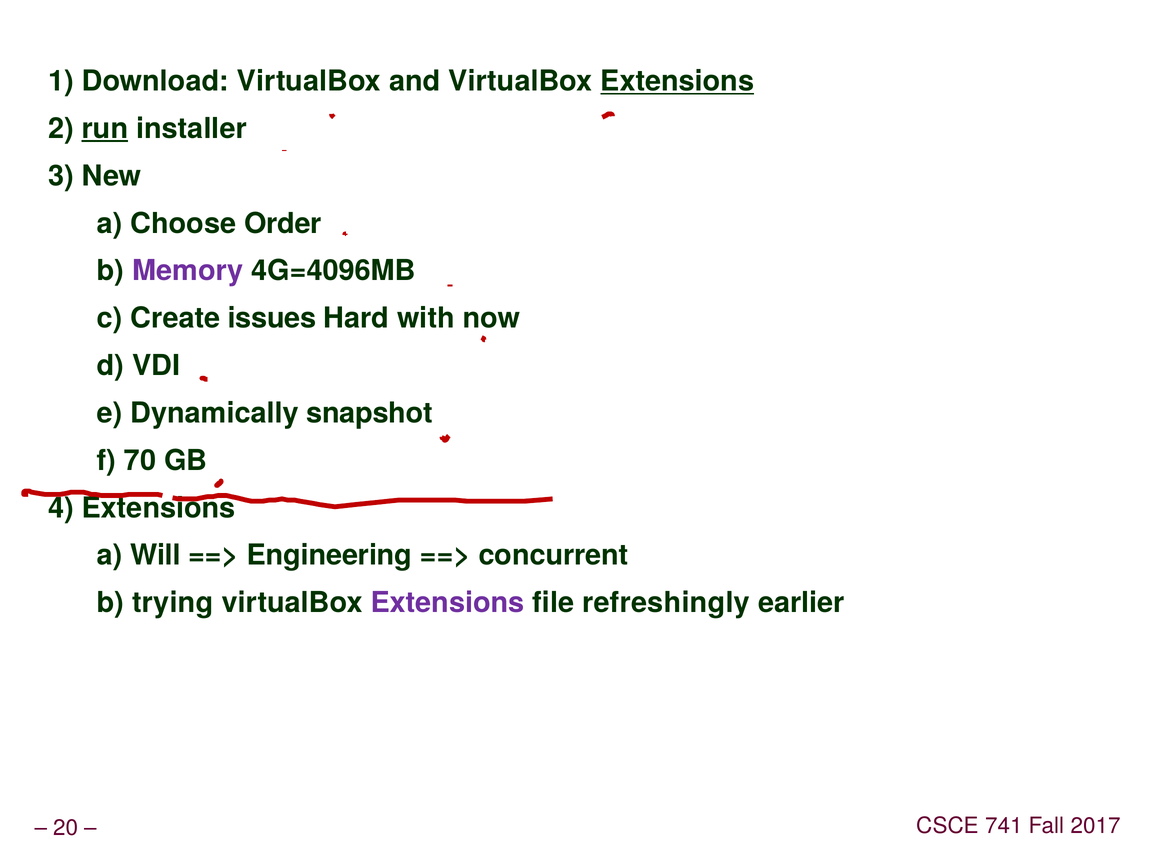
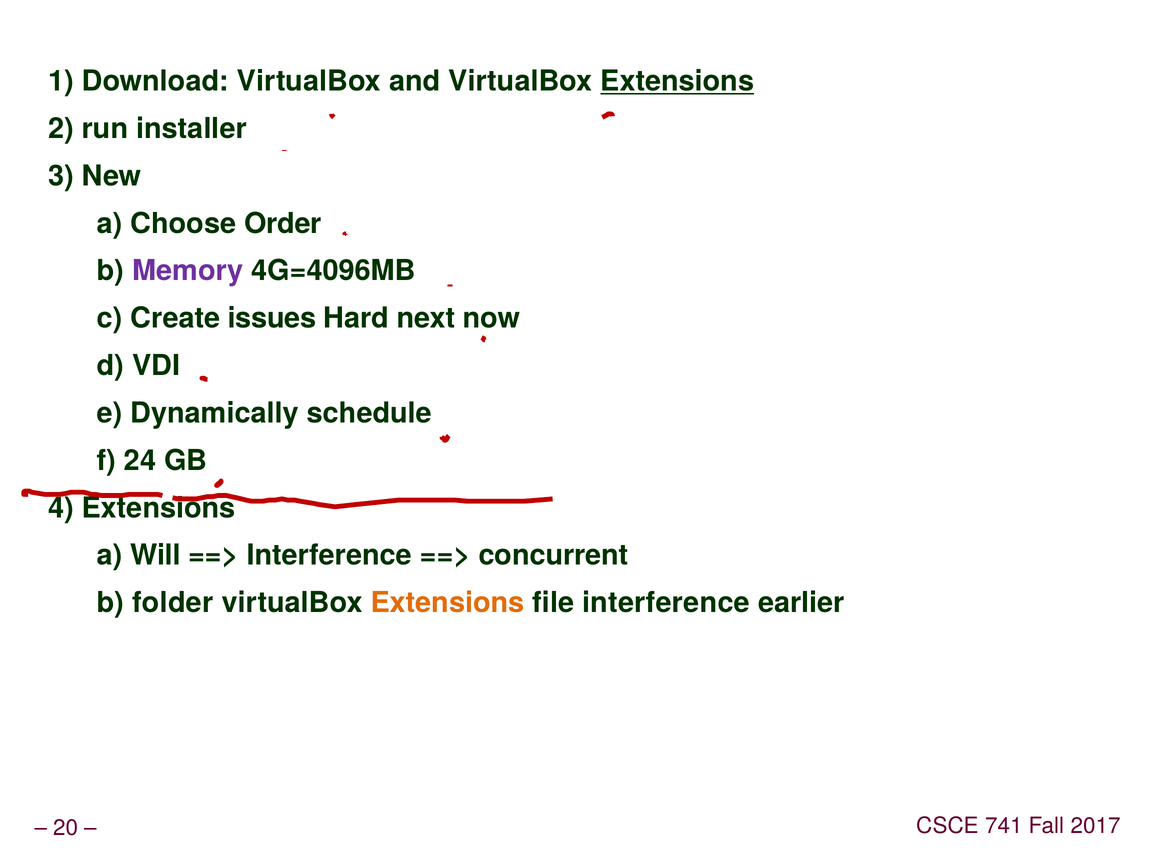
run underline: present -> none
with: with -> next
snapshot: snapshot -> schedule
70: 70 -> 24
Engineering at (329, 555): Engineering -> Interference
trying: trying -> folder
Extensions at (448, 602) colour: purple -> orange
file refreshingly: refreshingly -> interference
